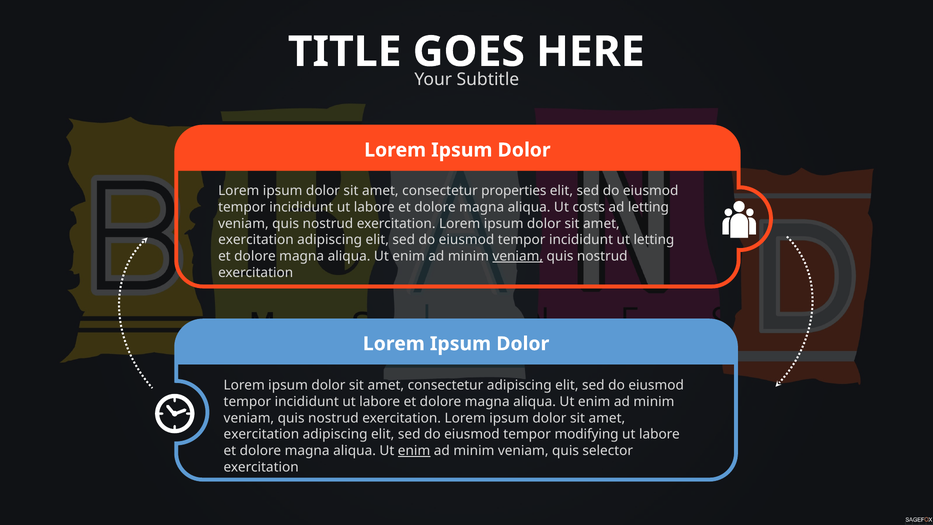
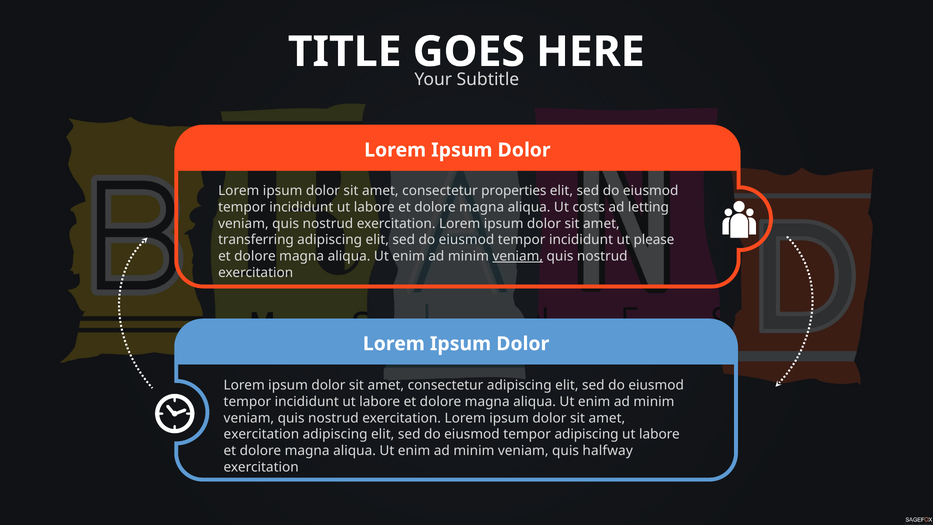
exercitation at (256, 240): exercitation -> transferring
ut letting: letting -> please
tempor modifying: modifying -> adipiscing
enim at (414, 451) underline: present -> none
selector: selector -> halfway
